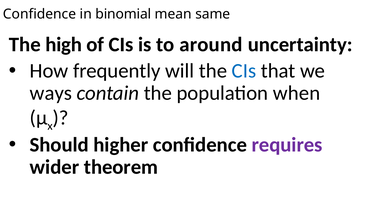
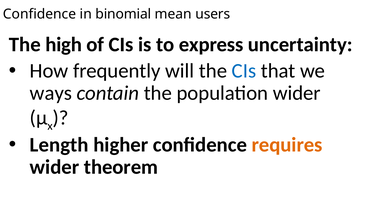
same: same -> users
around: around -> express
population when: when -> wider
Should: Should -> Length
requires colour: purple -> orange
